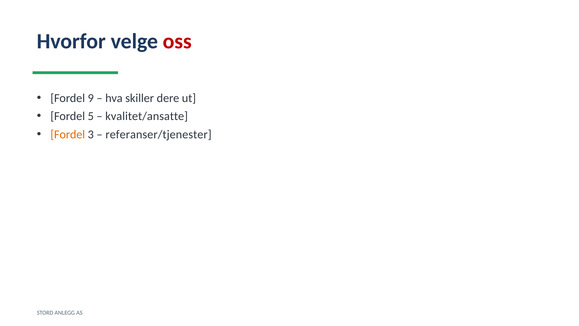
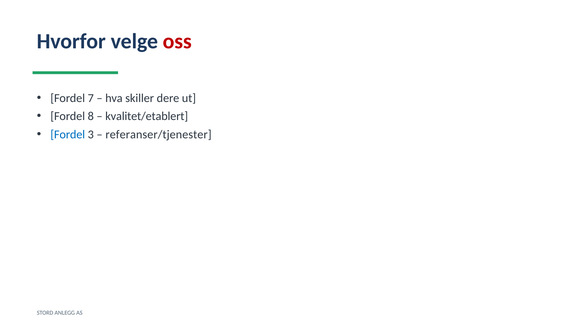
9: 9 -> 7
5: 5 -> 8
kvalitet/ansatte: kvalitet/ansatte -> kvalitet/etablert
Fordel at (68, 134) colour: orange -> blue
